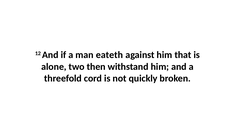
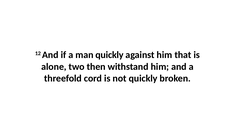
man eateth: eateth -> quickly
